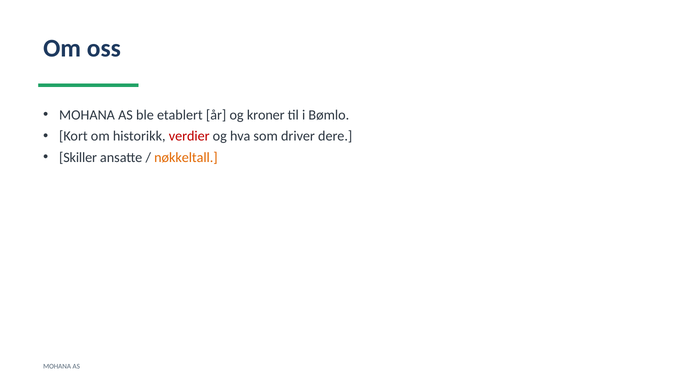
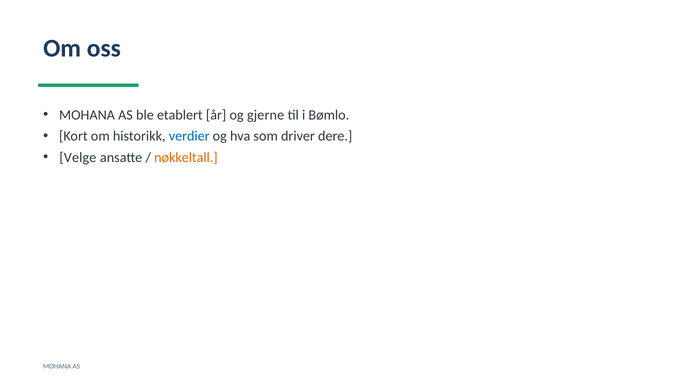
kroner: kroner -> gjerne
verdier colour: red -> blue
Skiller: Skiller -> Velge
